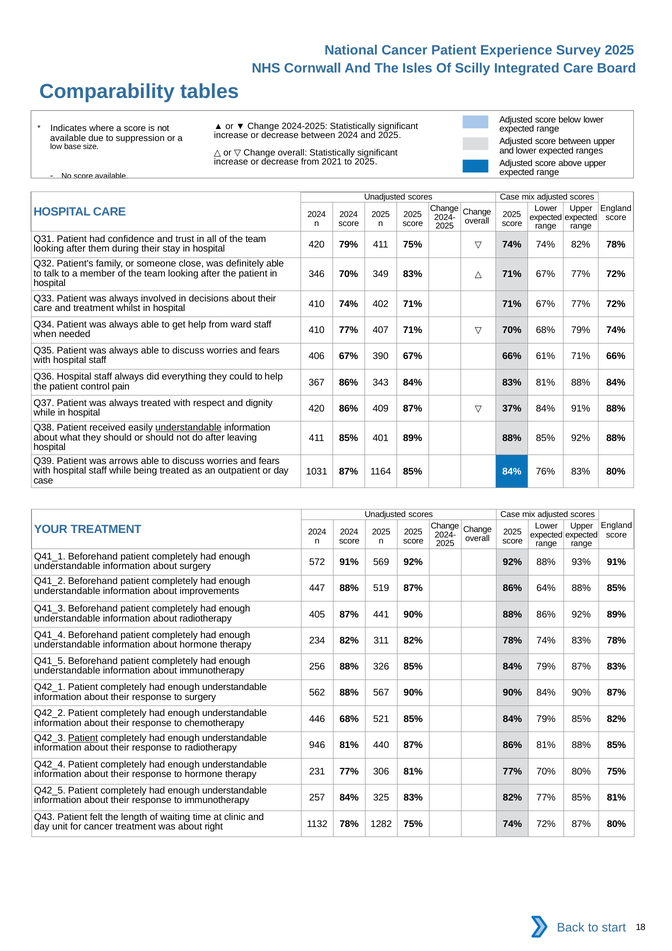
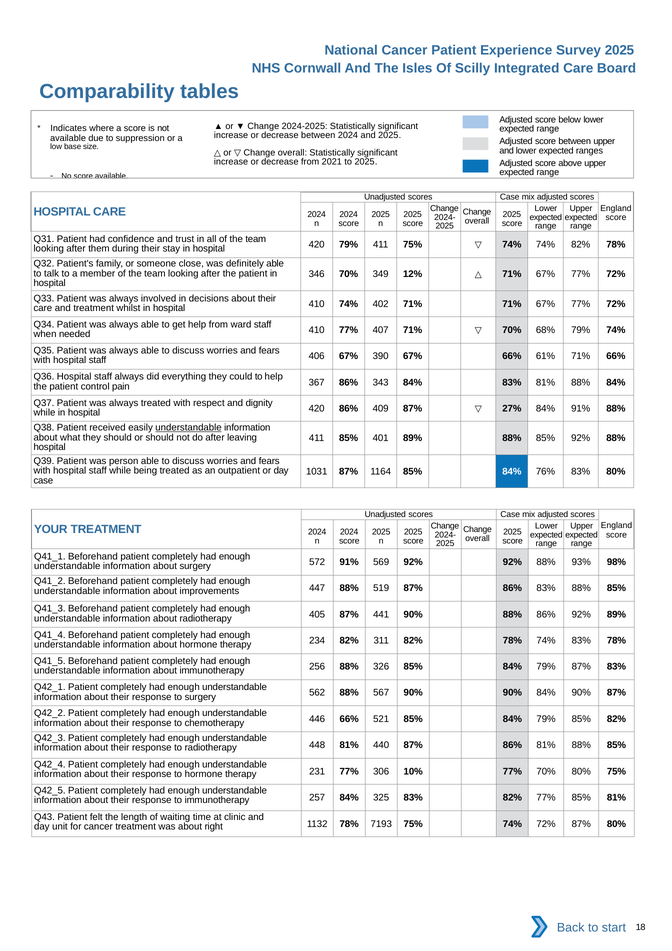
349 83%: 83% -> 12%
37%: 37% -> 27%
arrows: arrows -> person
93% 91%: 91% -> 98%
86% 64%: 64% -> 83%
446 68%: 68% -> 66%
Patient at (83, 738) underline: present -> none
946: 946 -> 448
306 81%: 81% -> 10%
1282: 1282 -> 7193
